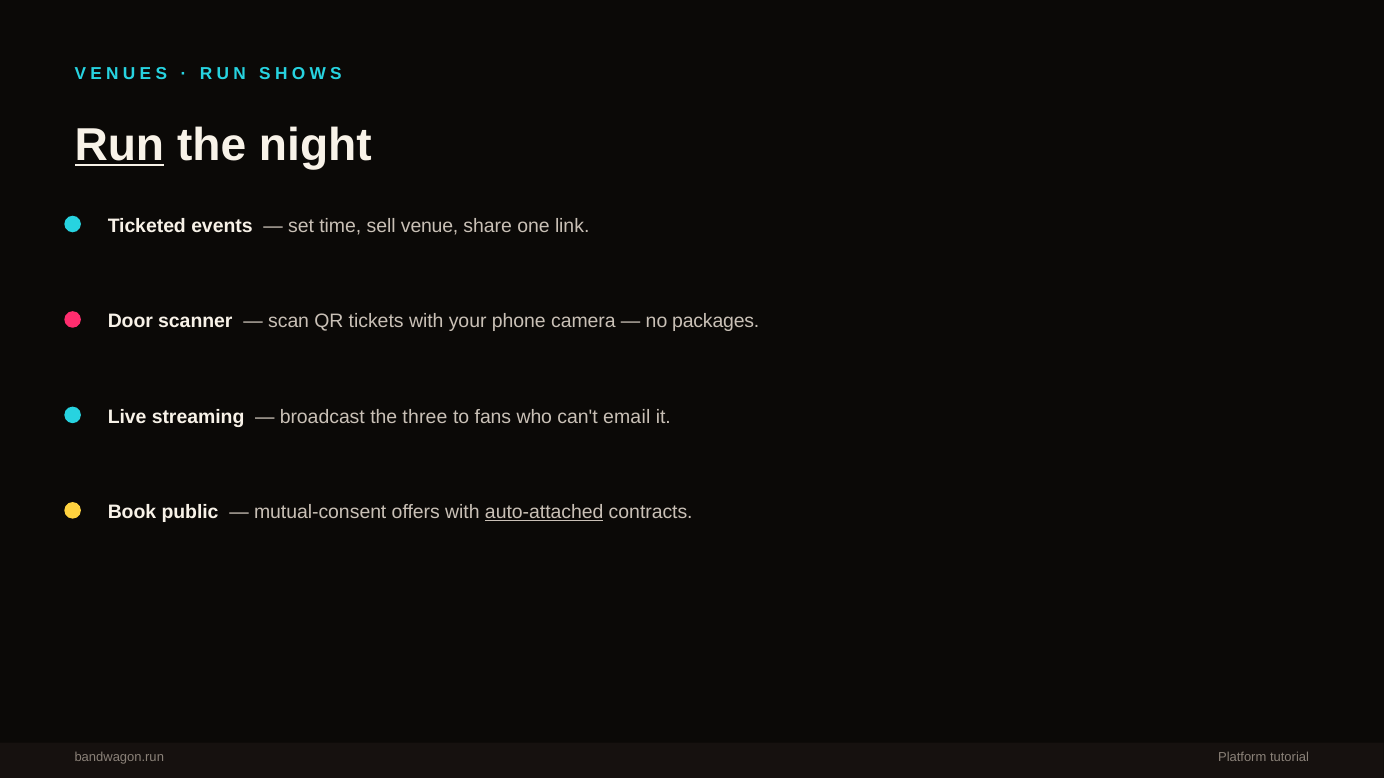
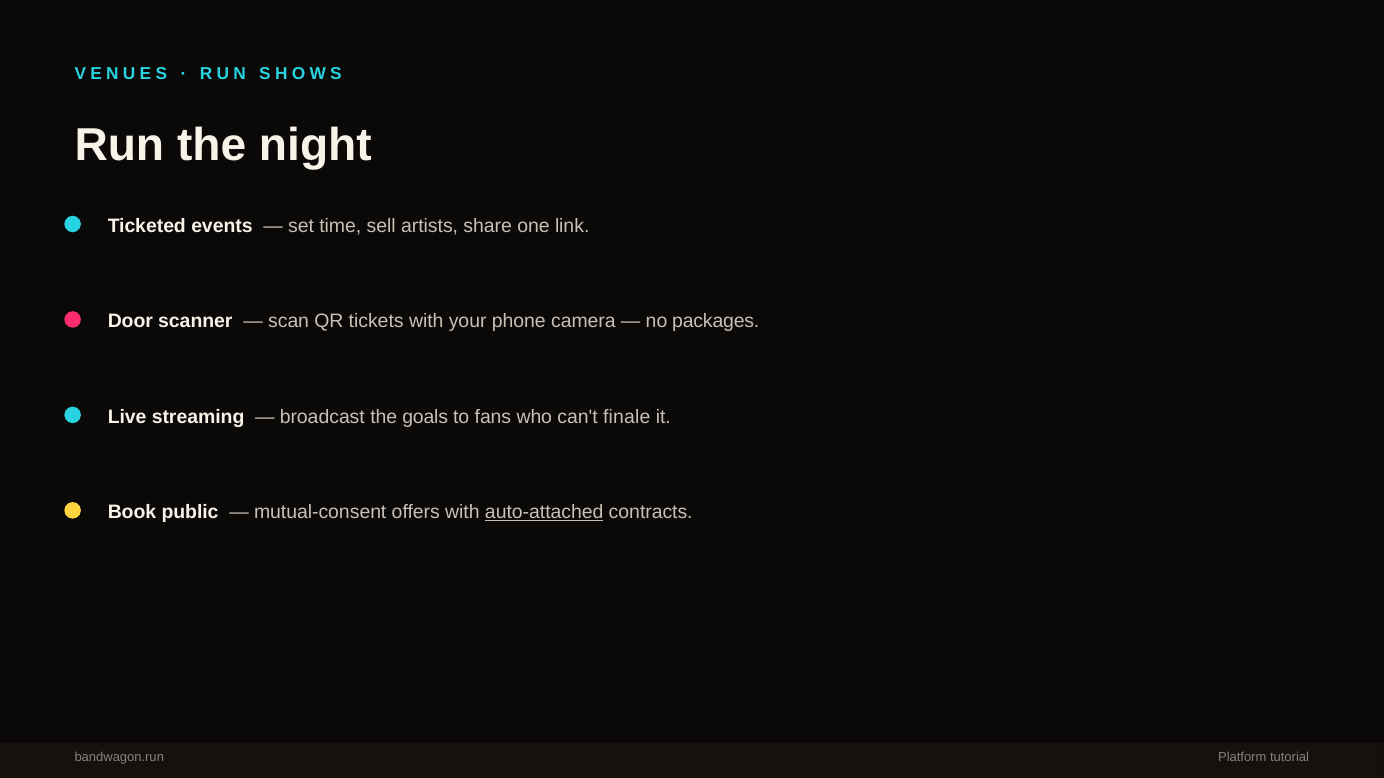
Run at (119, 145) underline: present -> none
venue: venue -> artists
three: three -> goals
email: email -> finale
